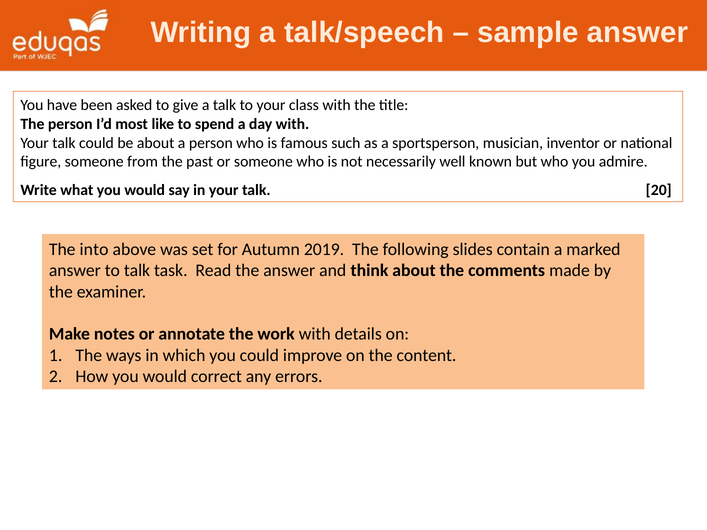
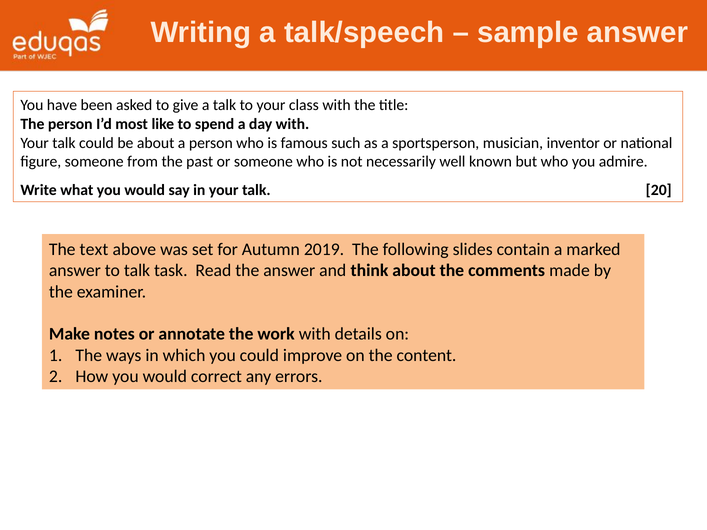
into: into -> text
